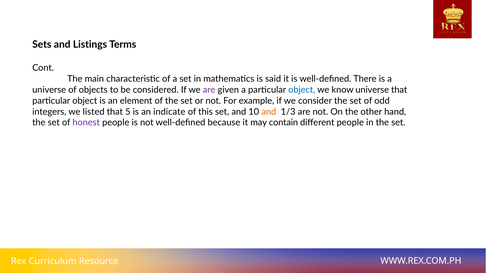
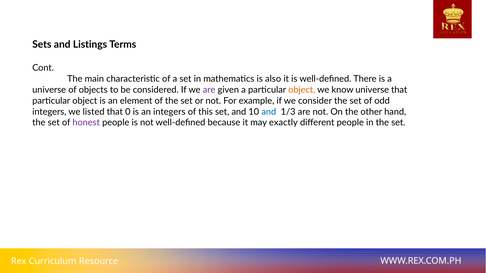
said: said -> also
object at (302, 90) colour: blue -> orange
5: 5 -> 0
an indicate: indicate -> integers
and at (269, 112) colour: orange -> blue
contain: contain -> exactly
